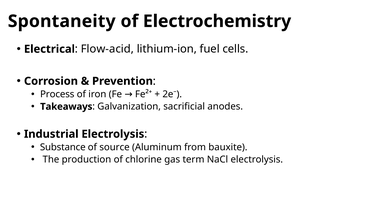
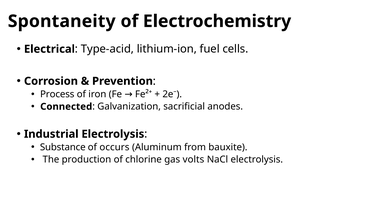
Flow-acid: Flow-acid -> Type-acid
Takeaways: Takeaways -> Connected
source: source -> occurs
term: term -> volts
